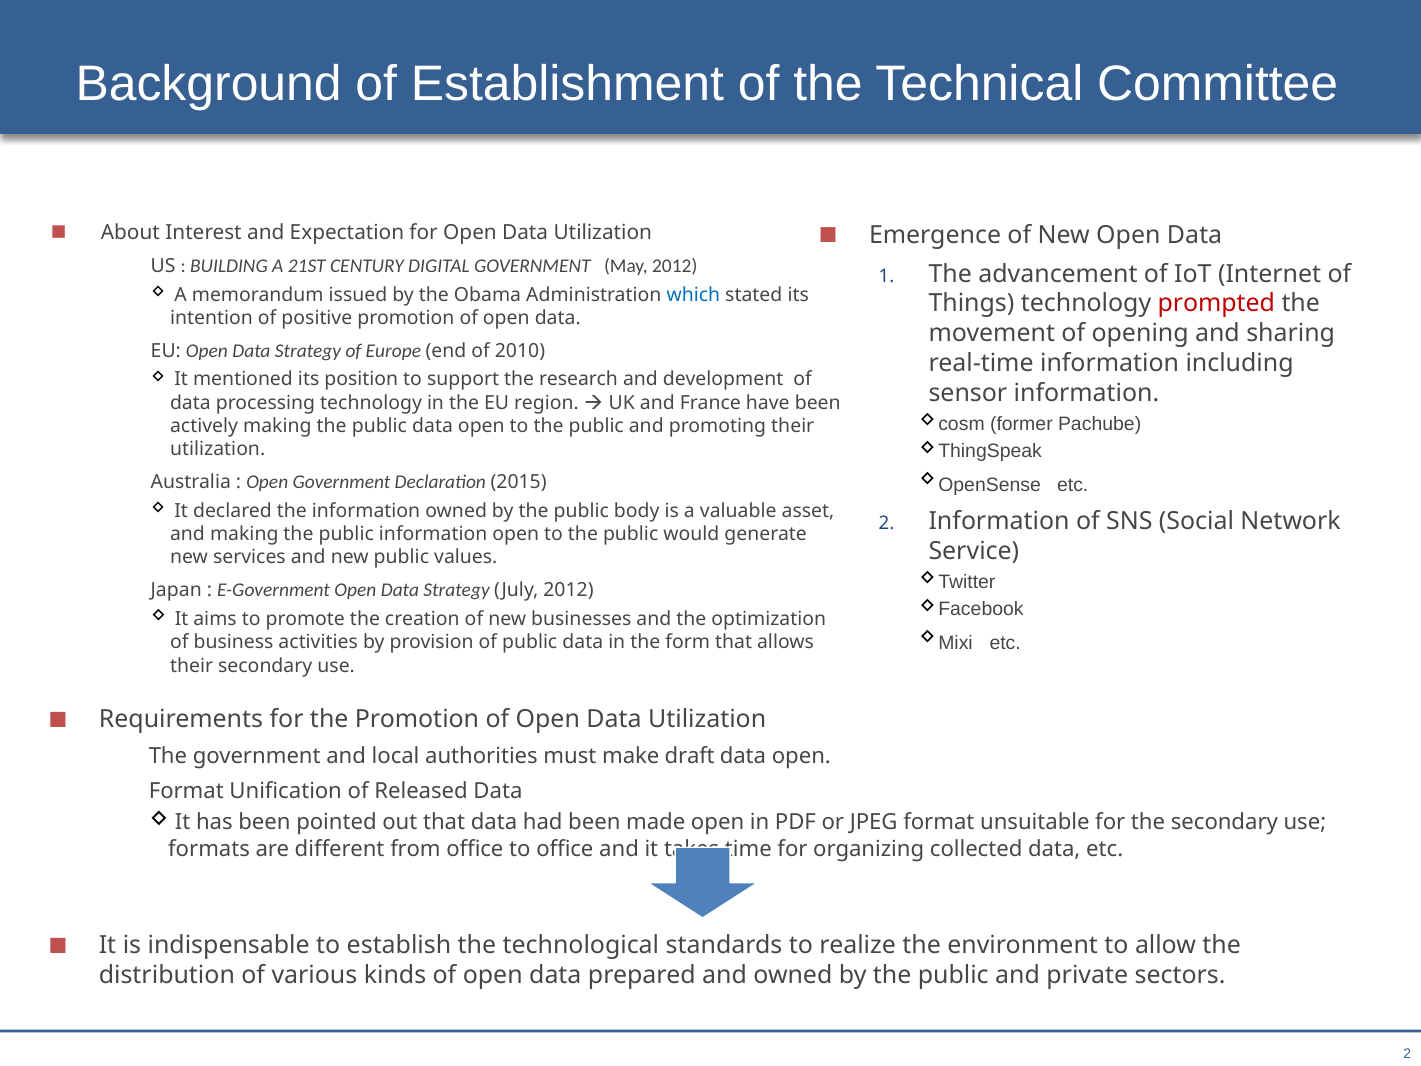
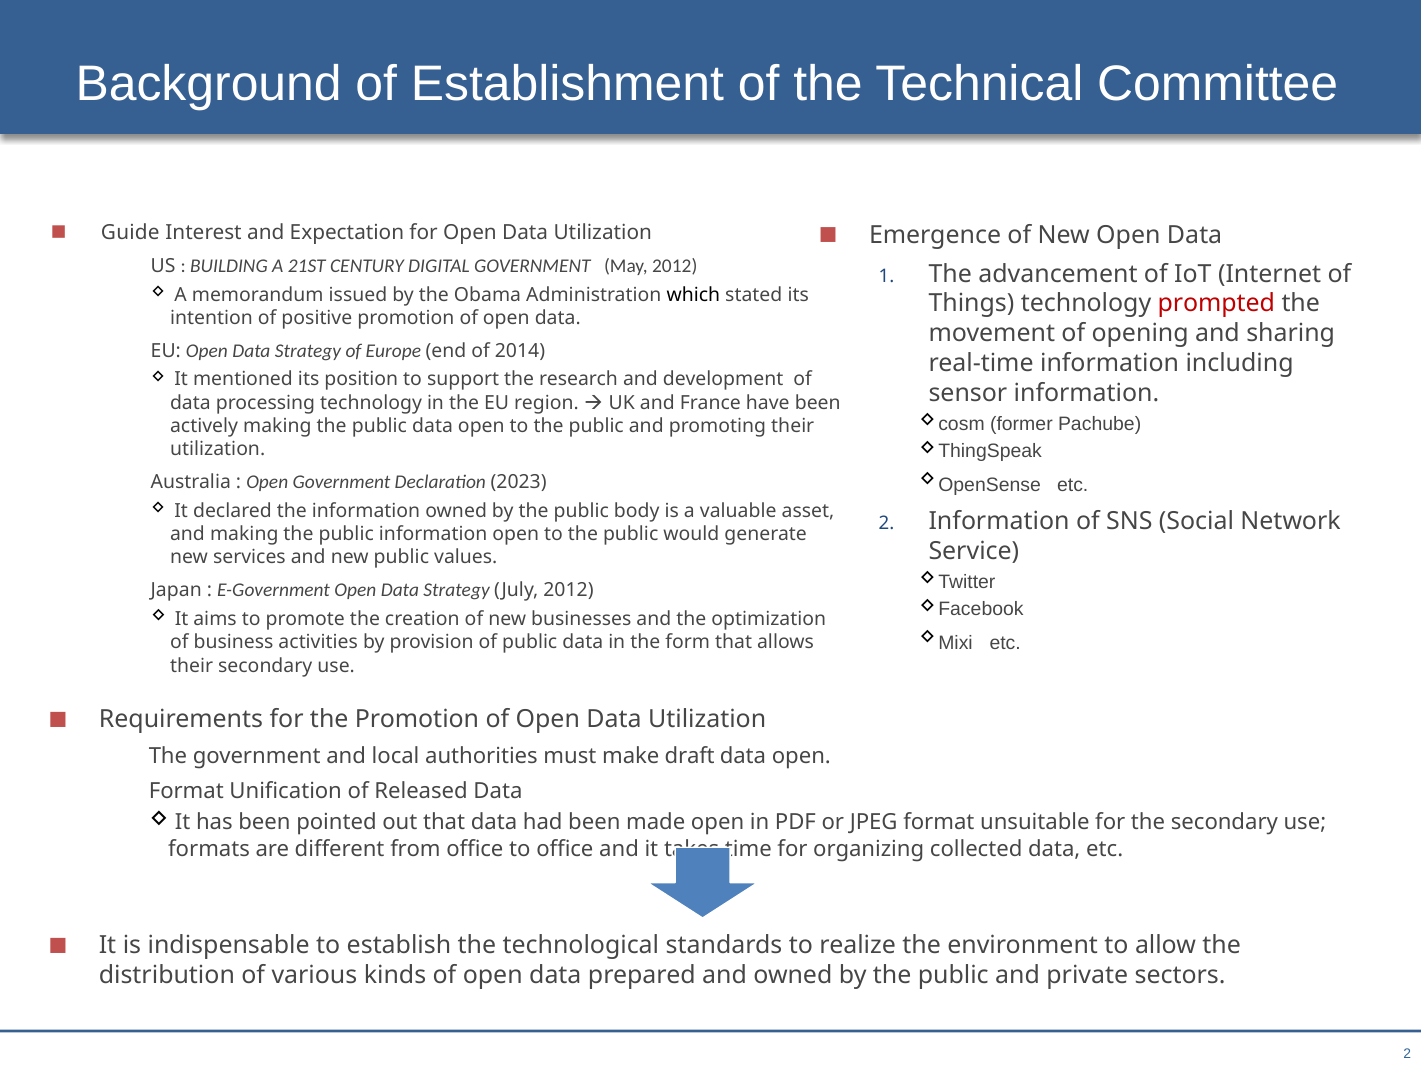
About: About -> Guide
which colour: blue -> black
2010: 2010 -> 2014
2015: 2015 -> 2023
